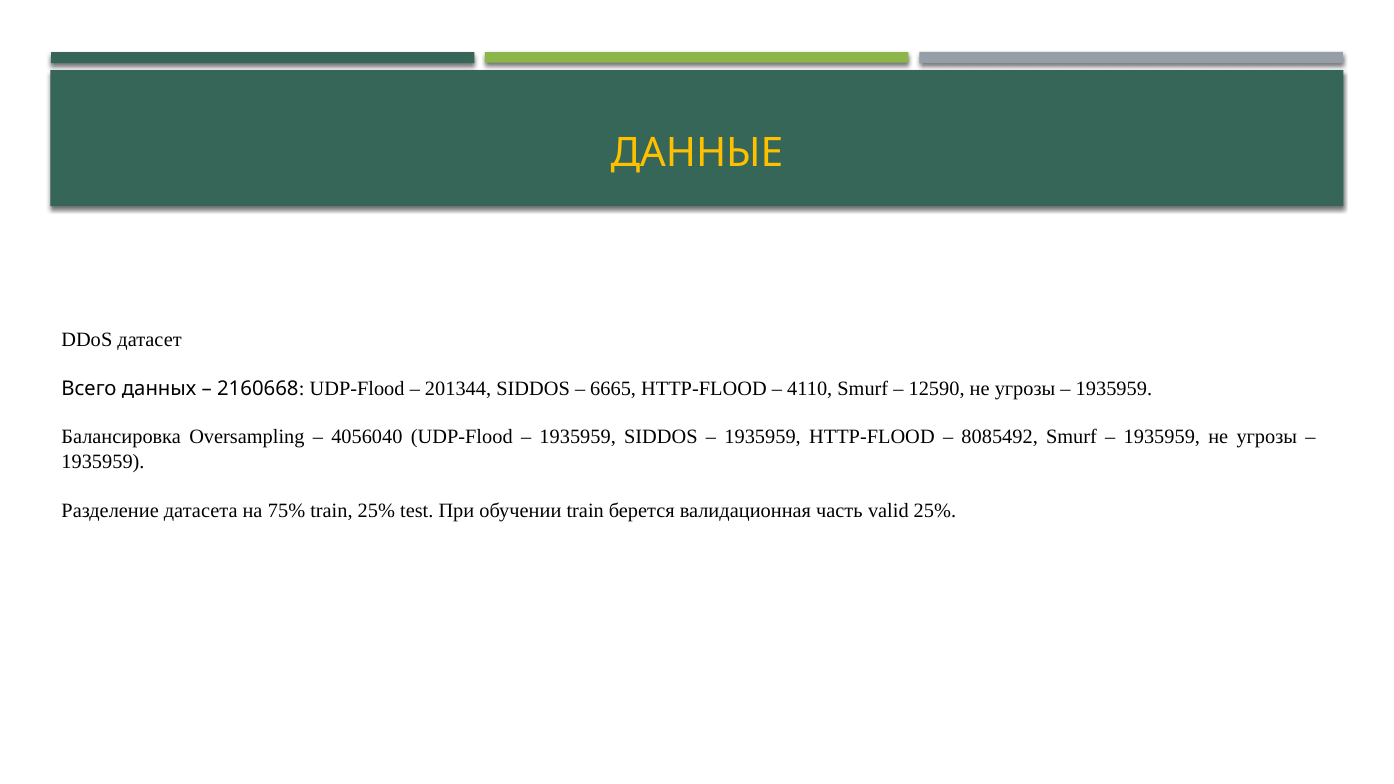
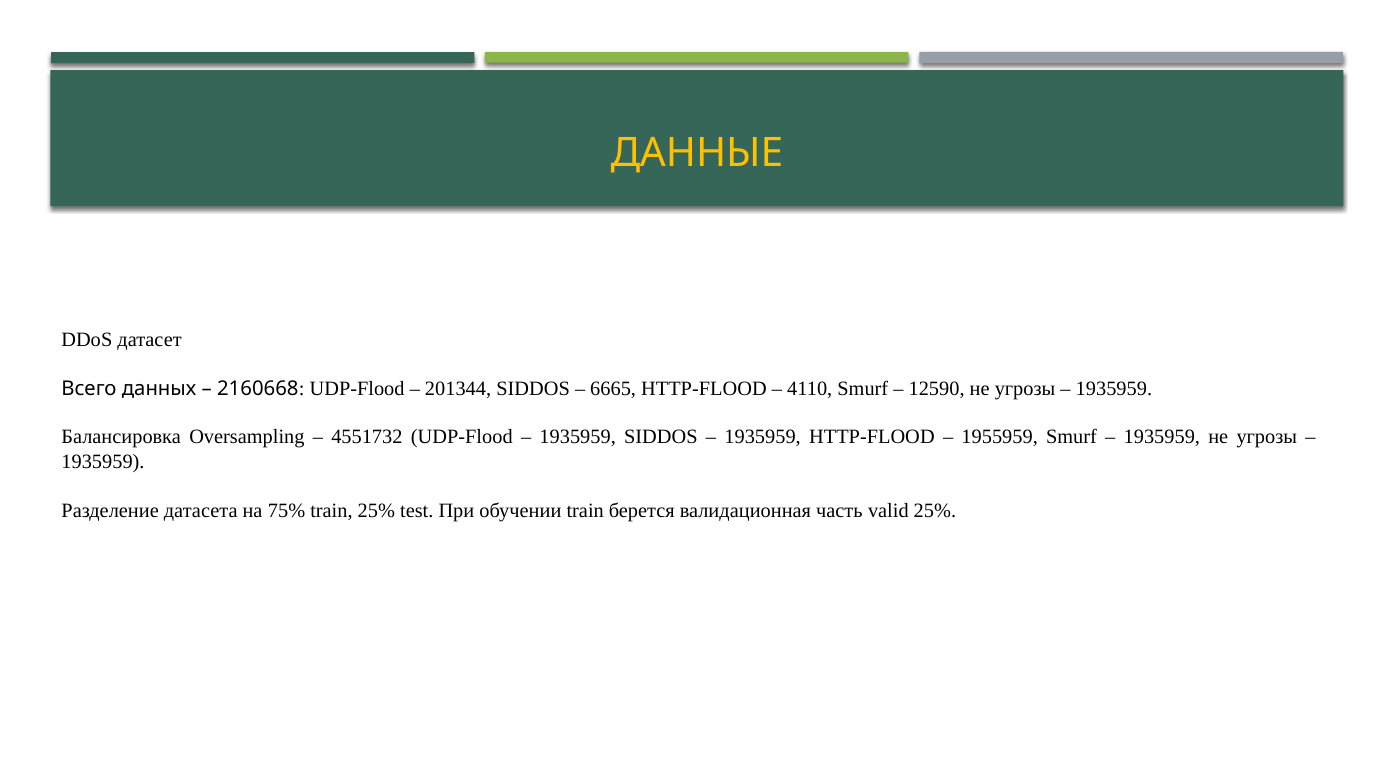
4056040: 4056040 -> 4551732
8085492: 8085492 -> 1955959
